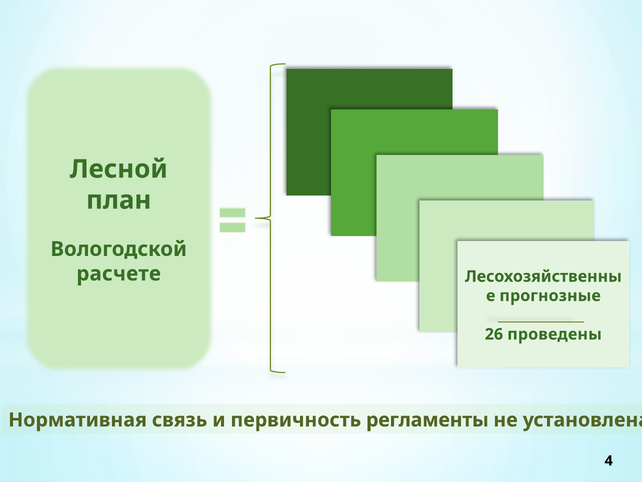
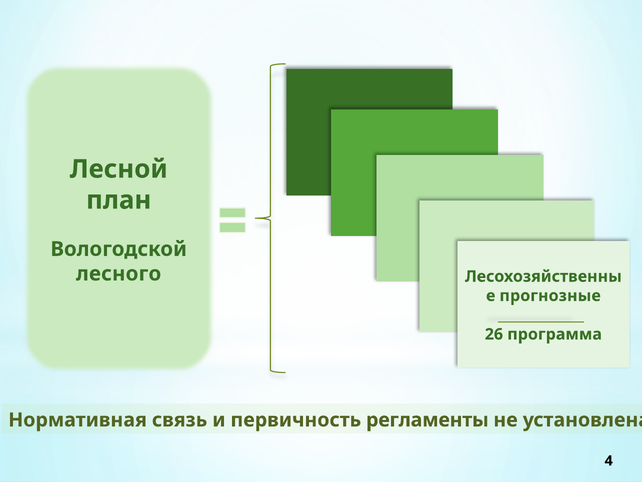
расчете: расчете -> лесного
проведены: проведены -> программа
